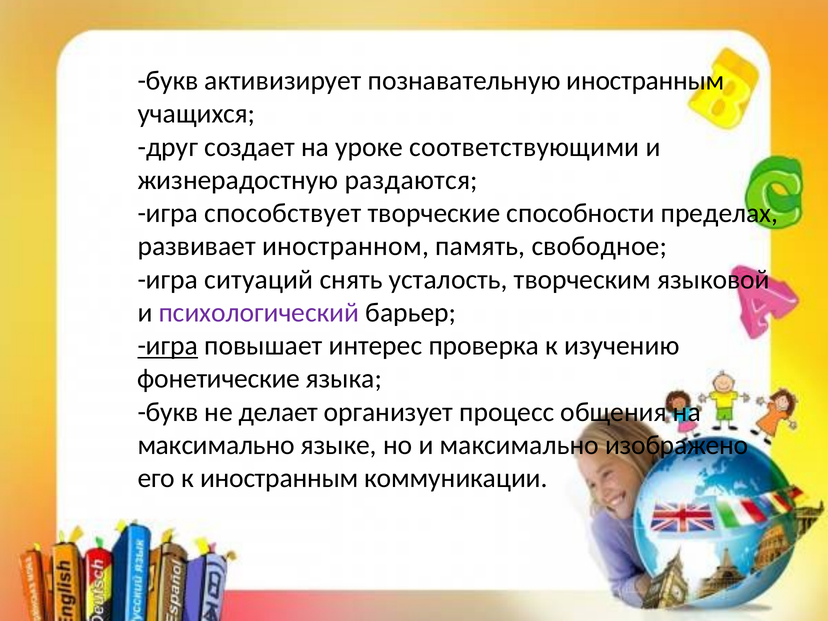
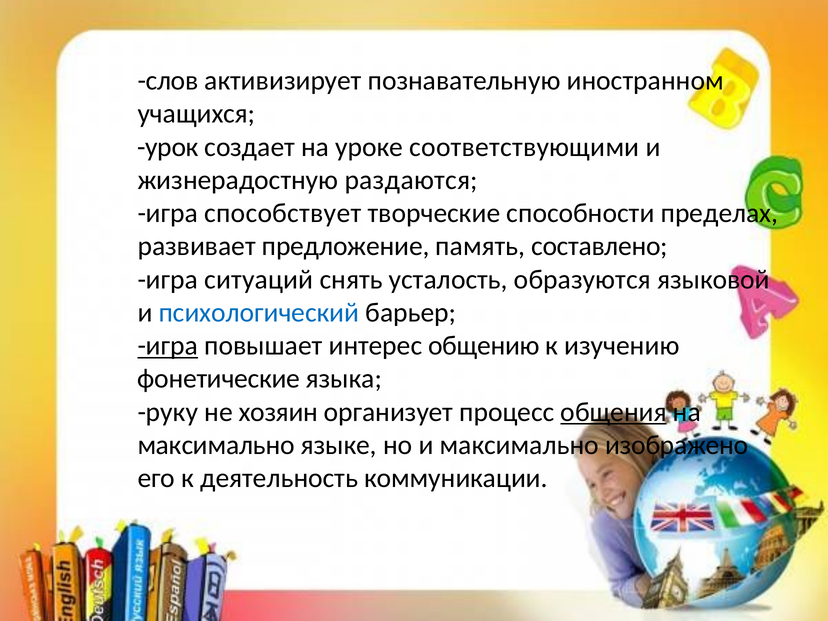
букв at (168, 81): букв -> слов
познавательную иностранным: иностранным -> иностранном
друг: друг -> урок
иностранном: иностранном -> предложение
свободное: свободное -> составлено
творческим: творческим -> образуются
психологический colour: purple -> blue
проверка: проверка -> общению
букв at (168, 412): букв -> руку
делает: делает -> хозяин
общения underline: none -> present
к иностранным: иностранным -> деятельность
